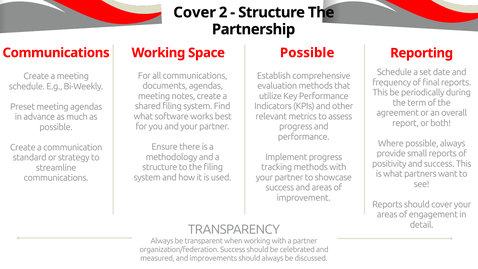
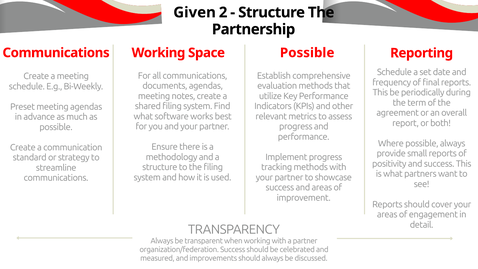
Cover at (195, 12): Cover -> Given
